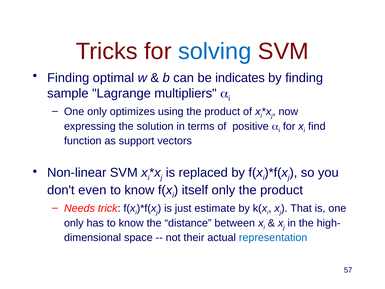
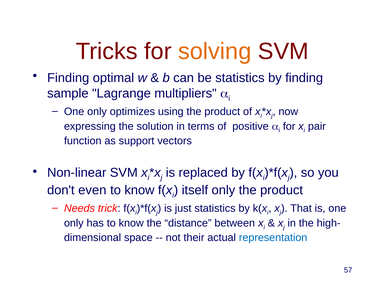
solving colour: blue -> orange
be indicates: indicates -> statistics
find: find -> pair
just estimate: estimate -> statistics
